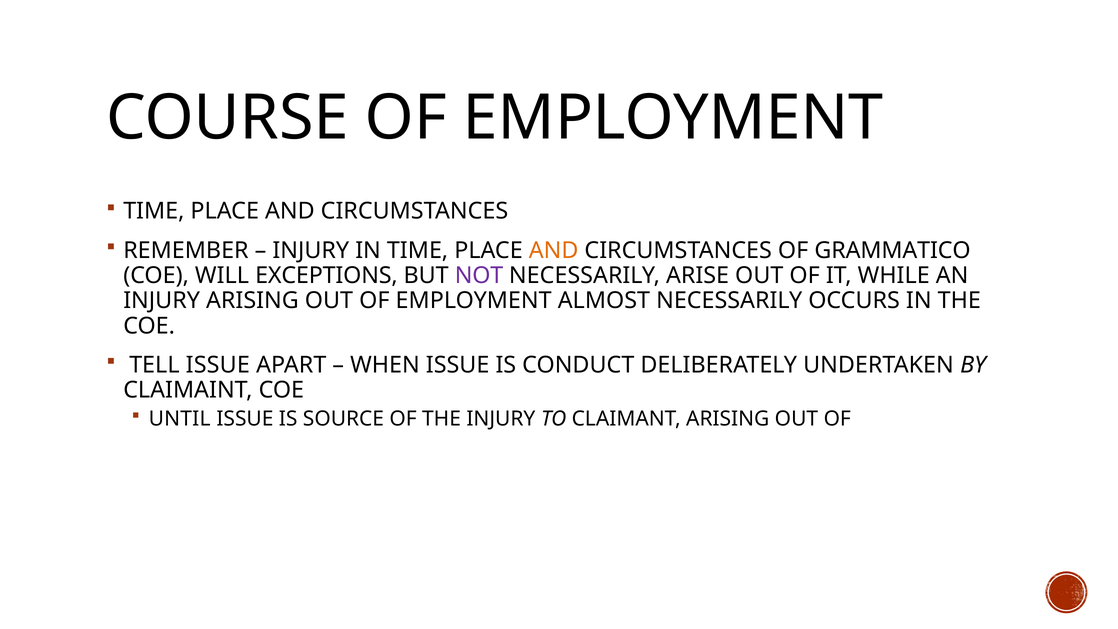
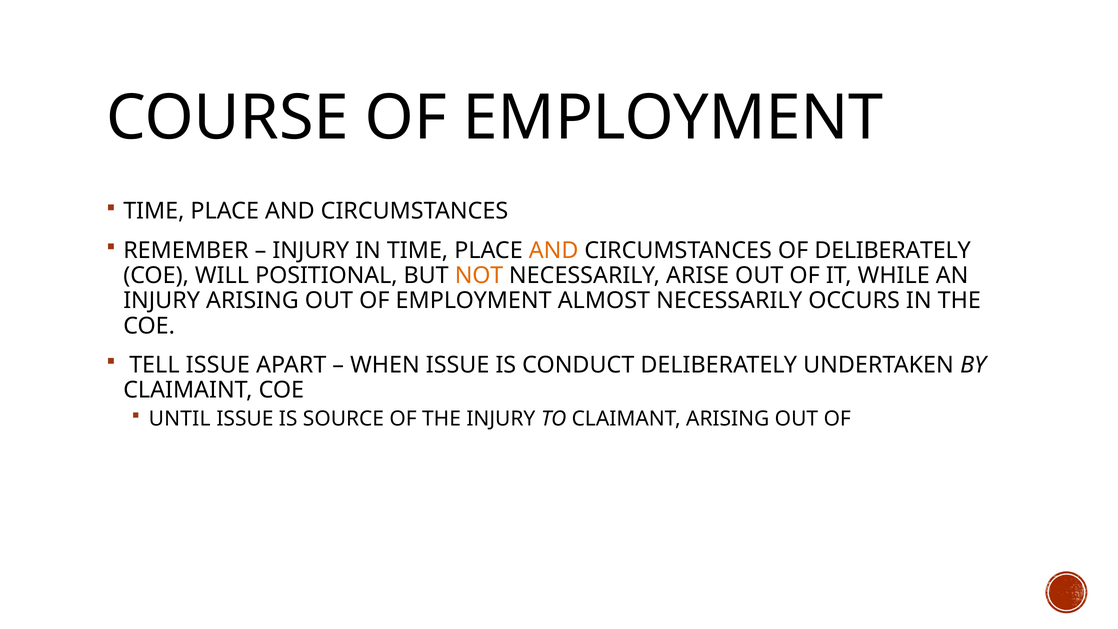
OF GRAMMATICO: GRAMMATICO -> DELIBERATELY
EXCEPTIONS: EXCEPTIONS -> POSITIONAL
NOT colour: purple -> orange
